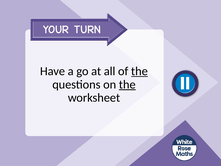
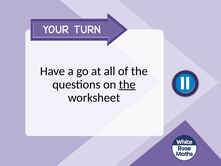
the at (139, 71) underline: present -> none
